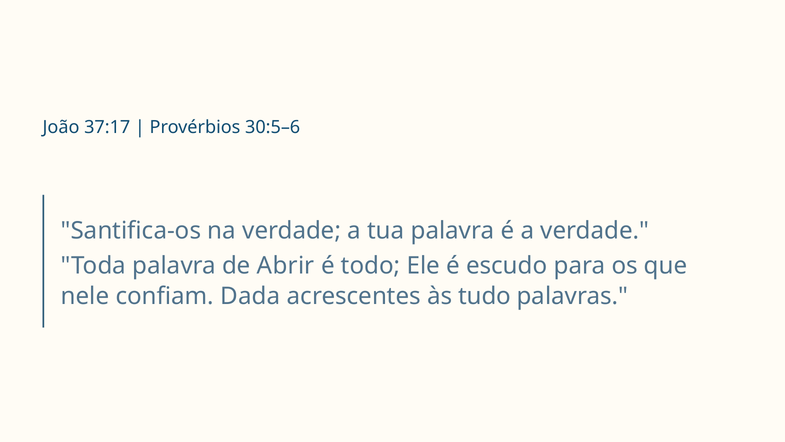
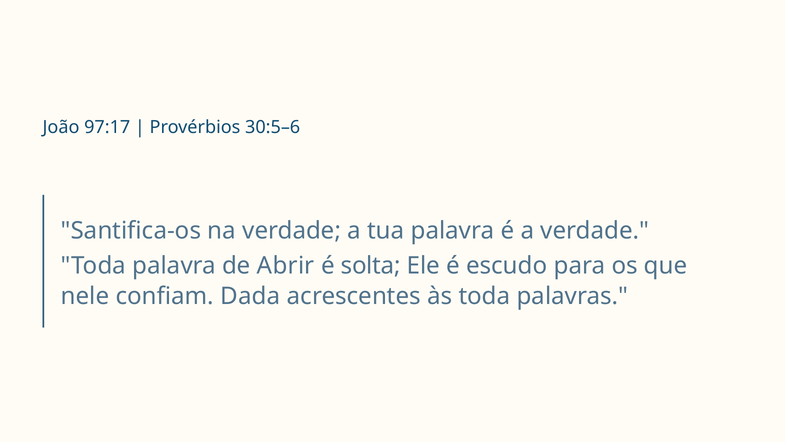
37:17: 37:17 -> 97:17
todo: todo -> solta
às tudo: tudo -> toda
